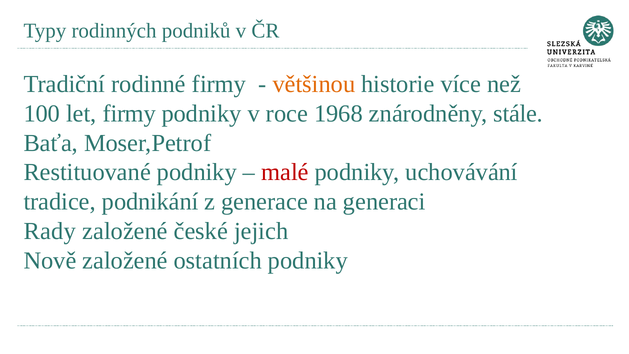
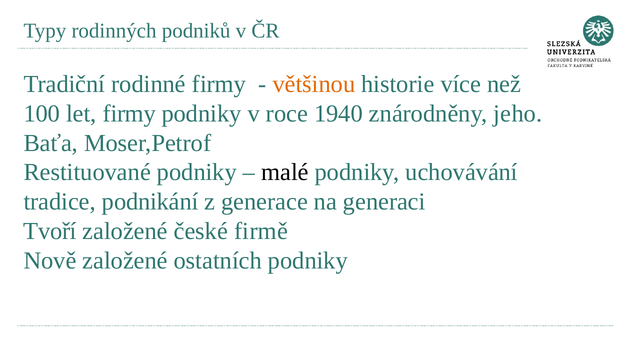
1968: 1968 -> 1940
stále: stále -> jeho
malé colour: red -> black
Rady: Rady -> Tvoří
jejich: jejich -> firmě
